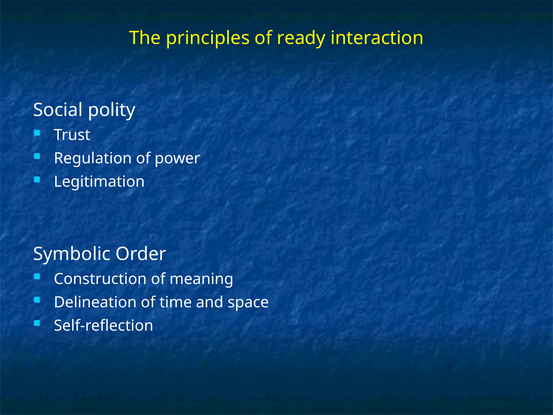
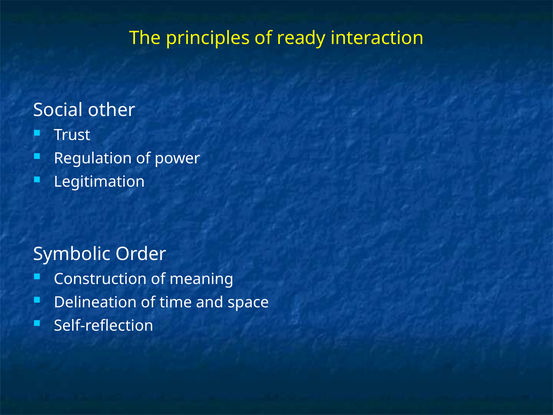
polity: polity -> other
